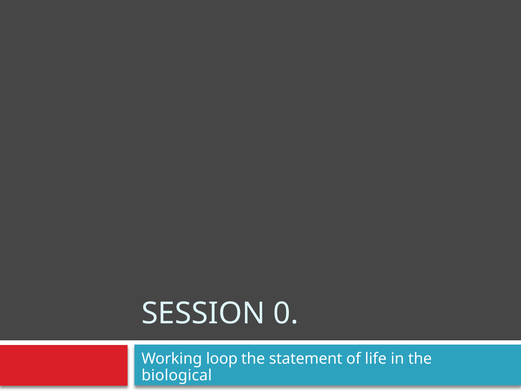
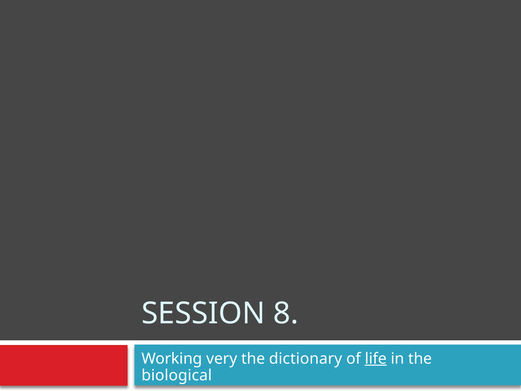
0: 0 -> 8
loop: loop -> very
statement: statement -> dictionary
life underline: none -> present
